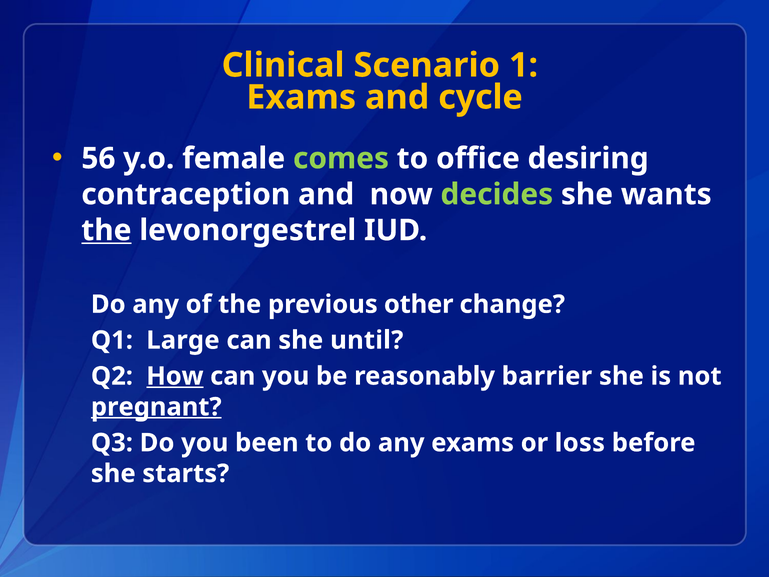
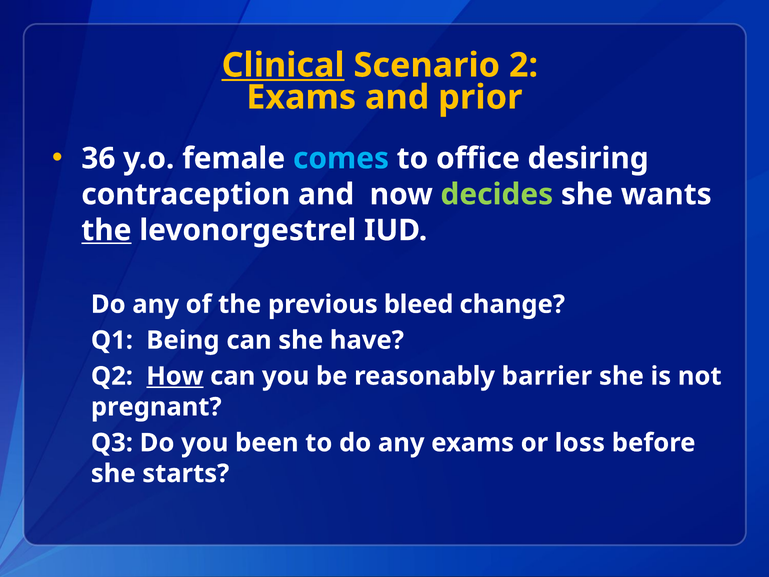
Clinical underline: none -> present
1: 1 -> 2
cycle: cycle -> prior
56: 56 -> 36
comes colour: light green -> light blue
other: other -> bleed
Large: Large -> Being
until: until -> have
pregnant underline: present -> none
